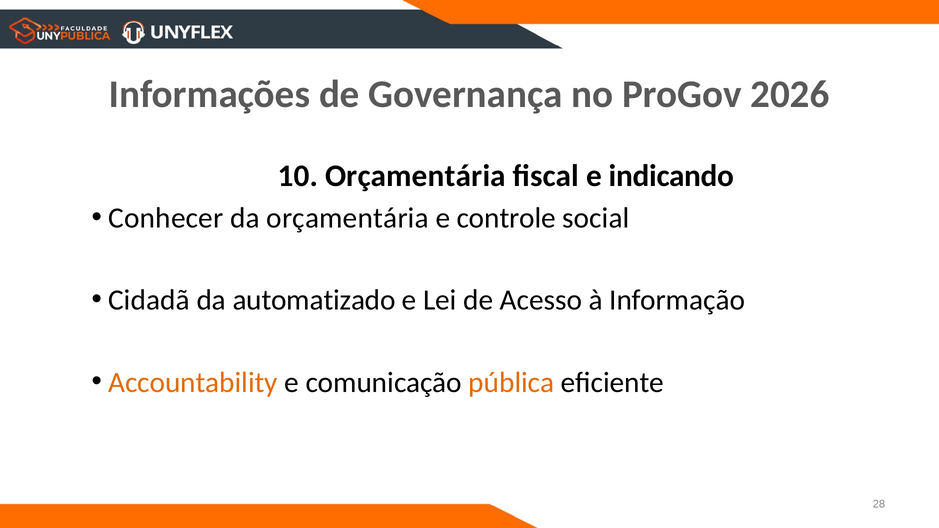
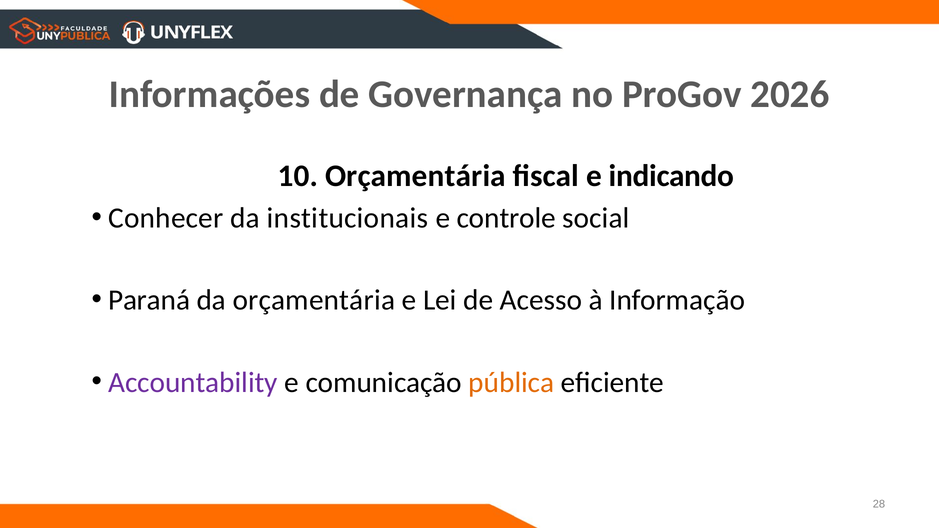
da orçamentária: orçamentária -> institucionais
Cidadã: Cidadã -> Paraná
da automatizado: automatizado -> orçamentária
Accountability colour: orange -> purple
